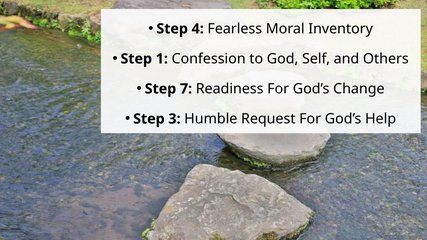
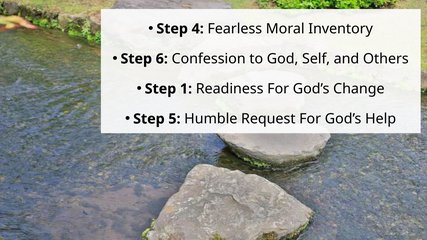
1: 1 -> 6
7: 7 -> 1
3: 3 -> 5
